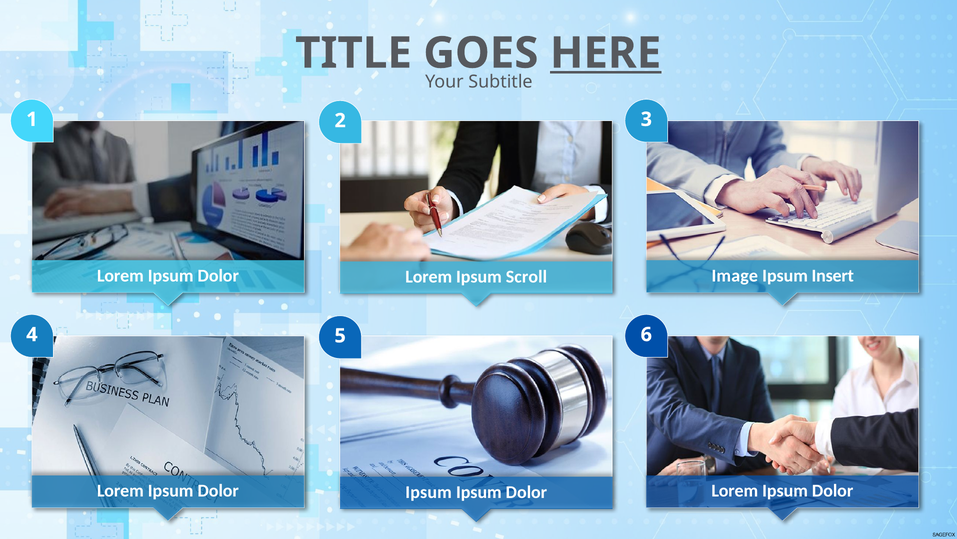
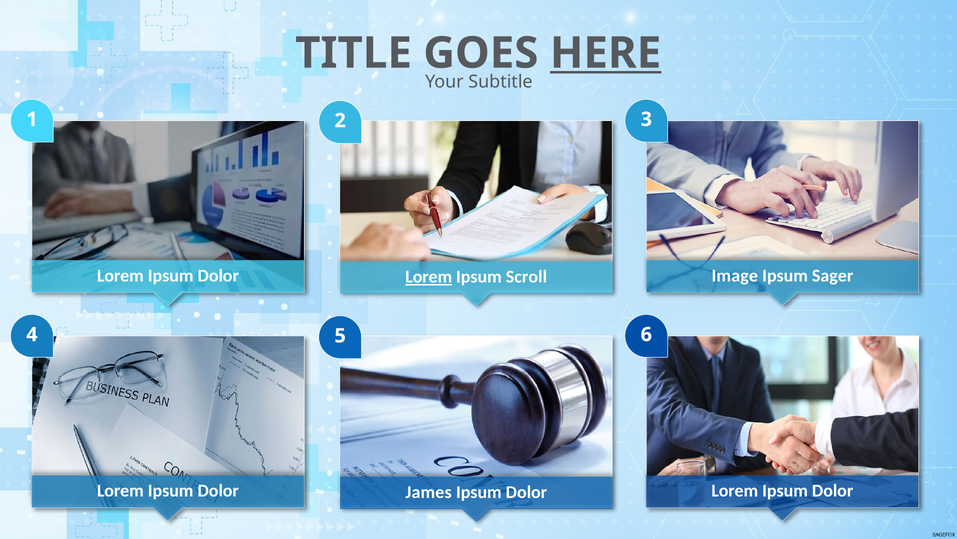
Insert: Insert -> Sager
Lorem at (429, 277) underline: none -> present
Ipsum at (429, 492): Ipsum -> James
